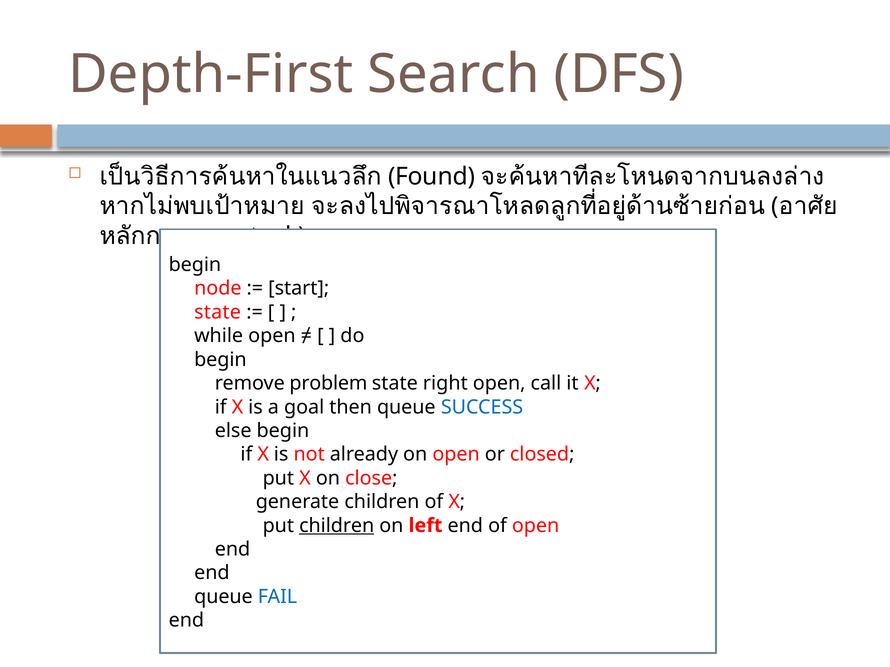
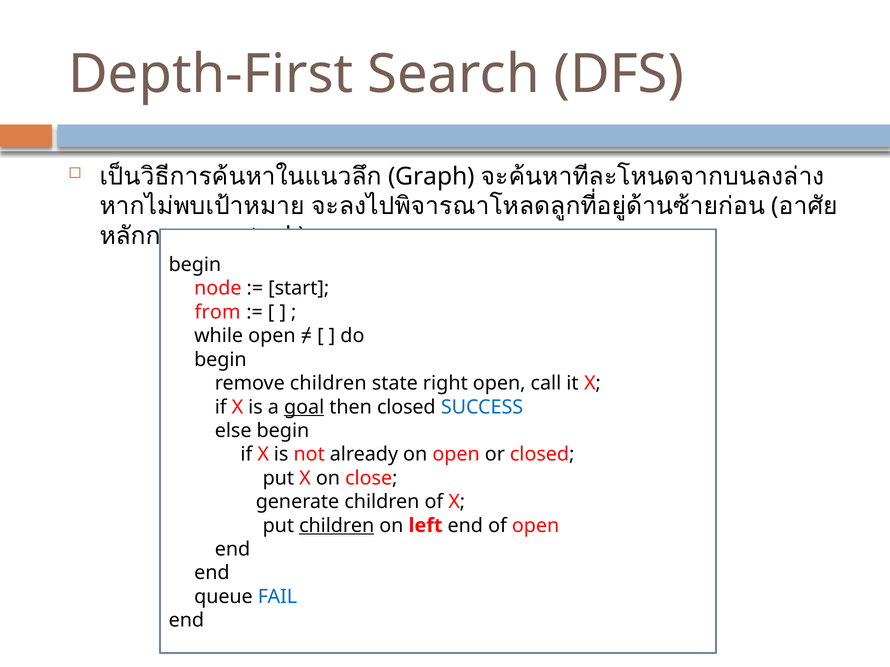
Found: Found -> Graph
state at (218, 312): state -> from
remove problem: problem -> children
goal underline: none -> present
then queue: queue -> closed
